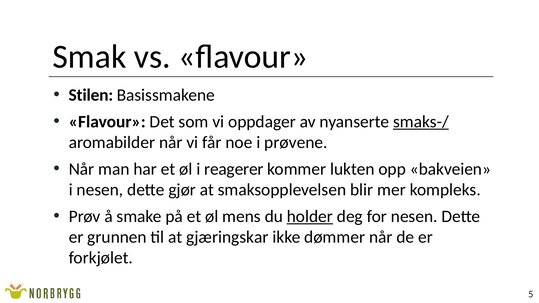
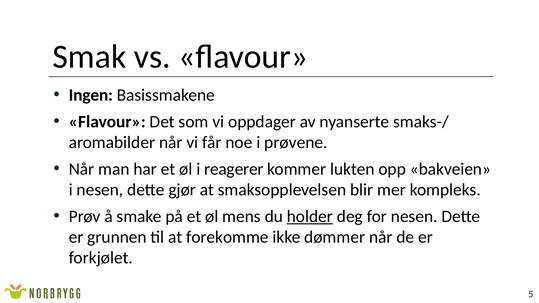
Stilen: Stilen -> Ingen
smaks-/ underline: present -> none
gjæringskar: gjæringskar -> forekomme
